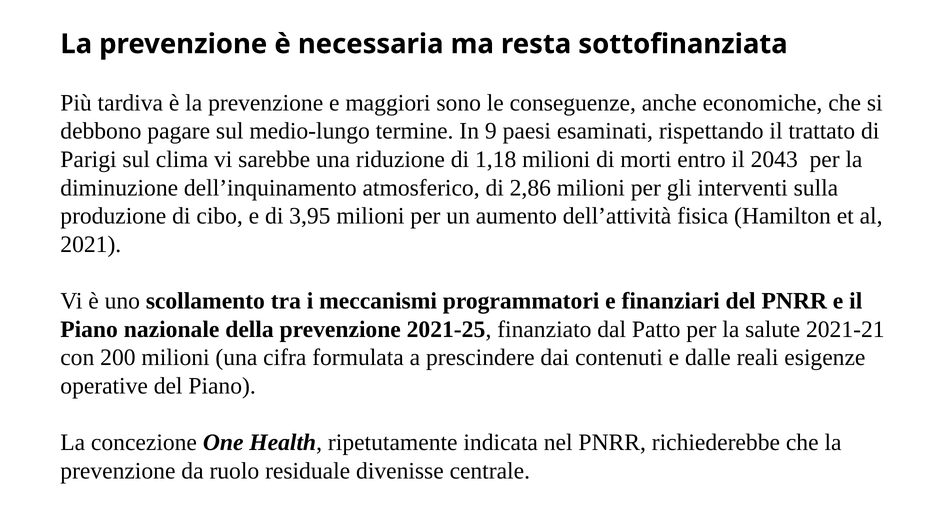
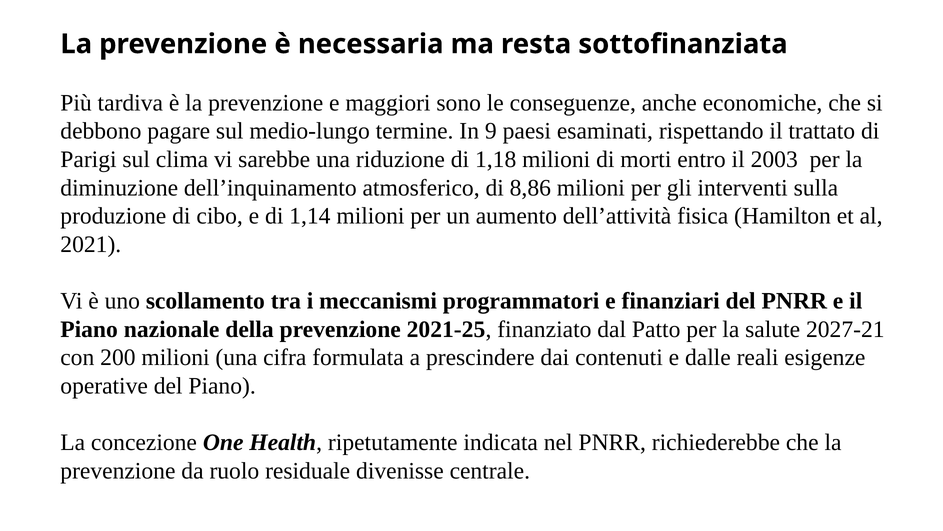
2043: 2043 -> 2003
2,86: 2,86 -> 8,86
3,95: 3,95 -> 1,14
2021-21: 2021-21 -> 2027-21
